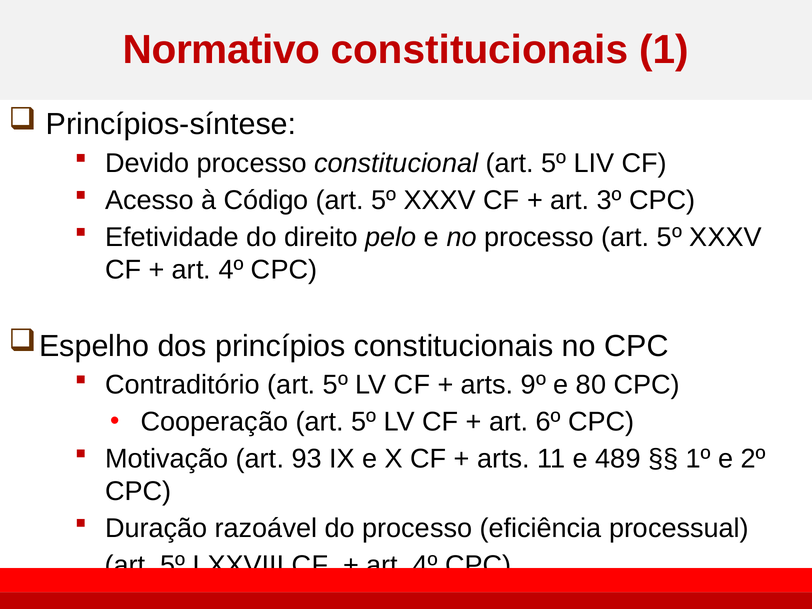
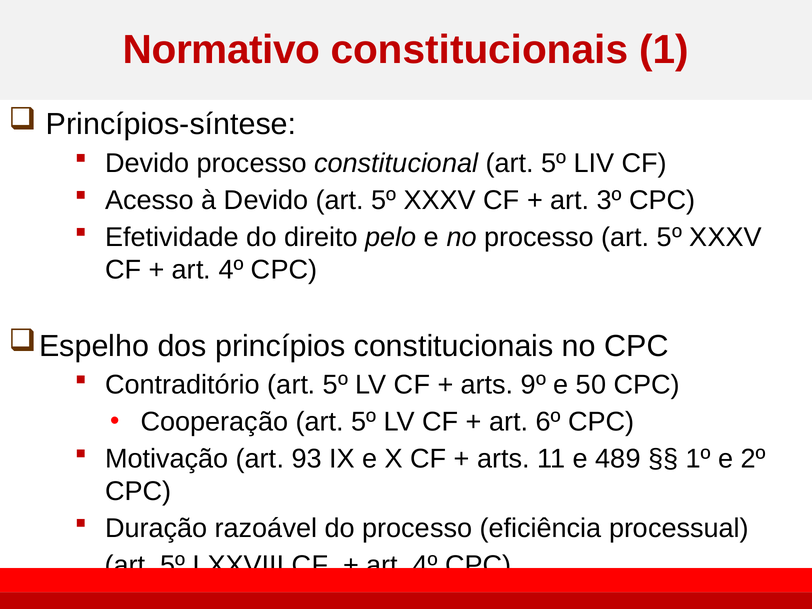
à Código: Código -> Devido
80: 80 -> 50
